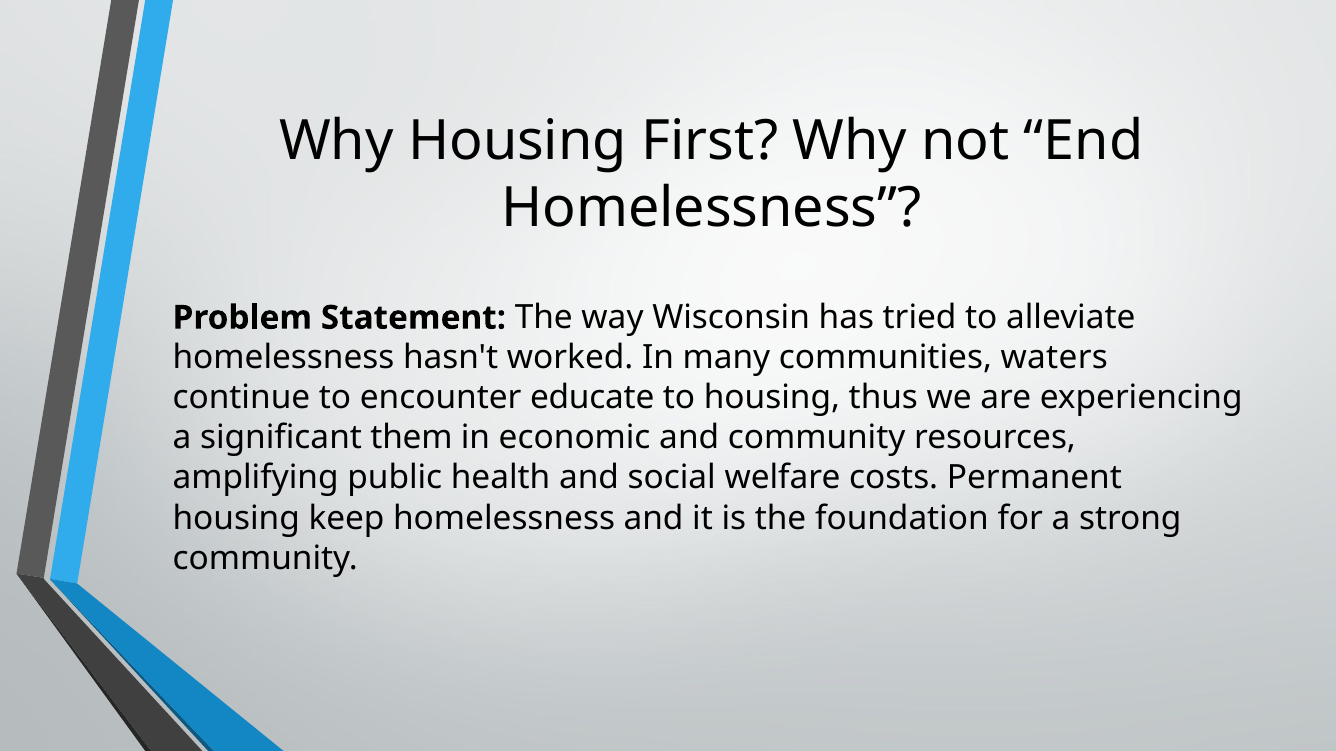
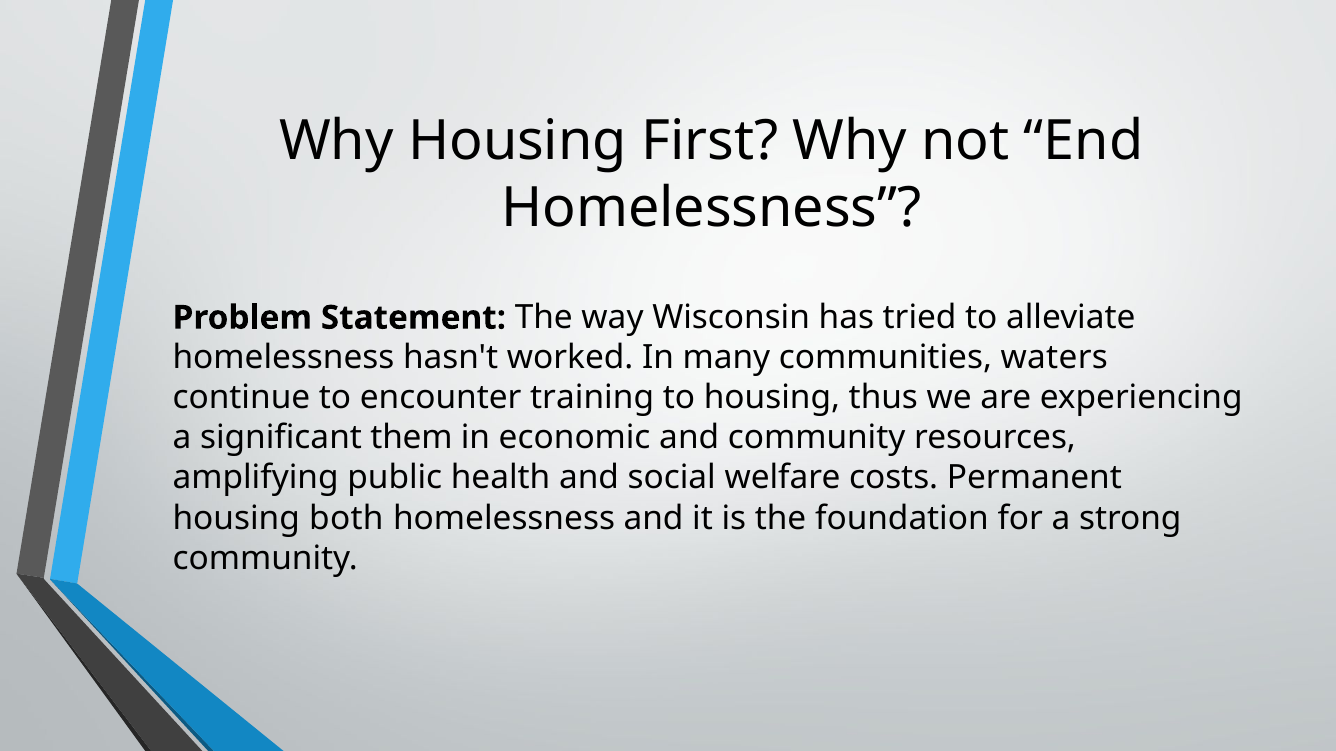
educate: educate -> training
keep: keep -> both
